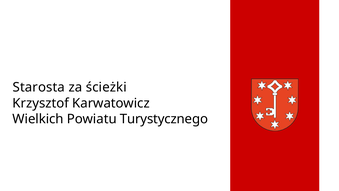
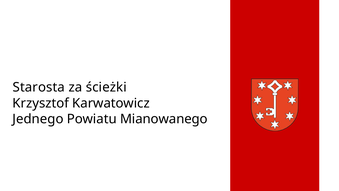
Wielkich: Wielkich -> Jednego
Turystycznego: Turystycznego -> Mianowanego
